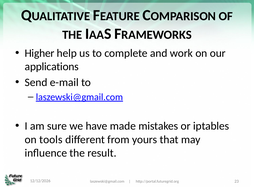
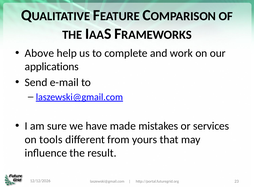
Higher: Higher -> Above
iptables: iptables -> services
